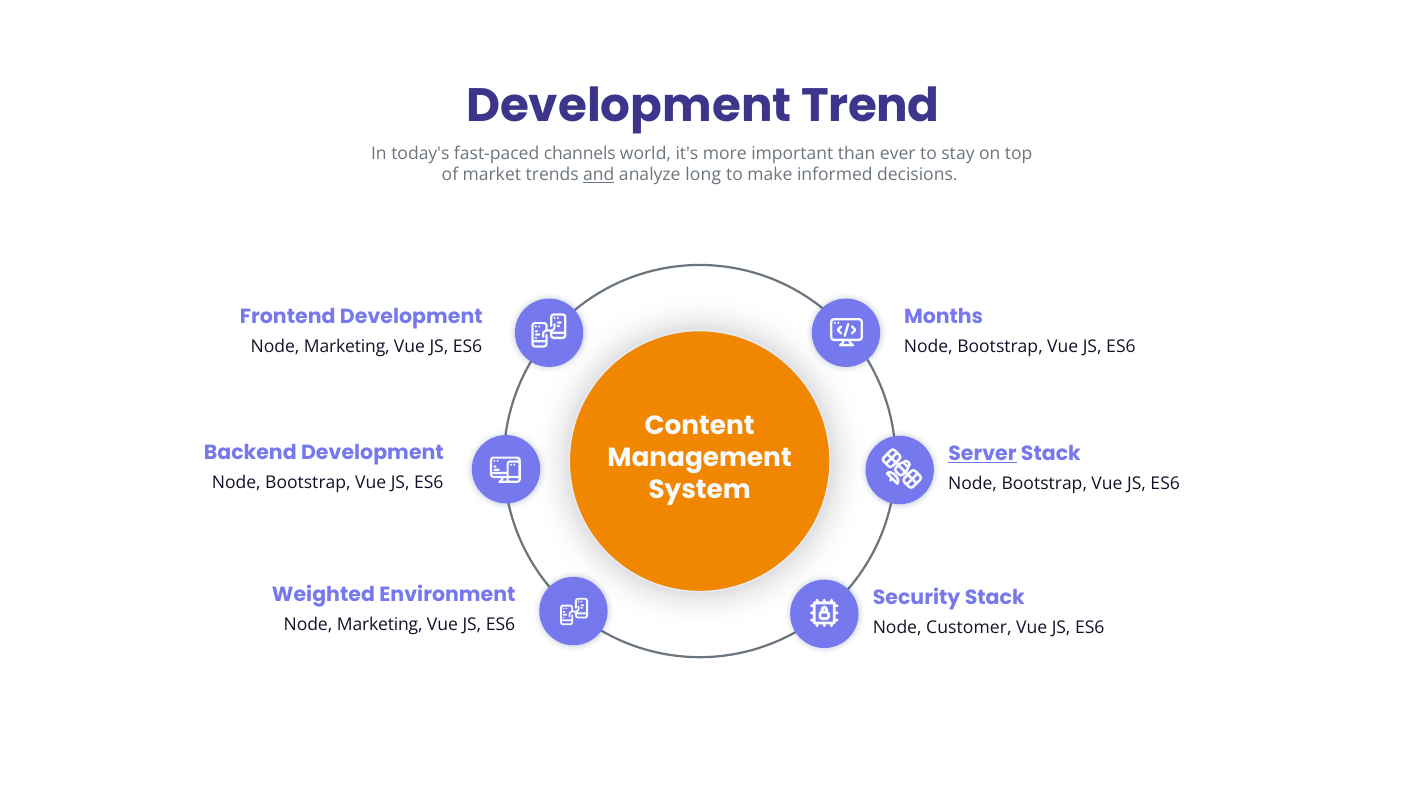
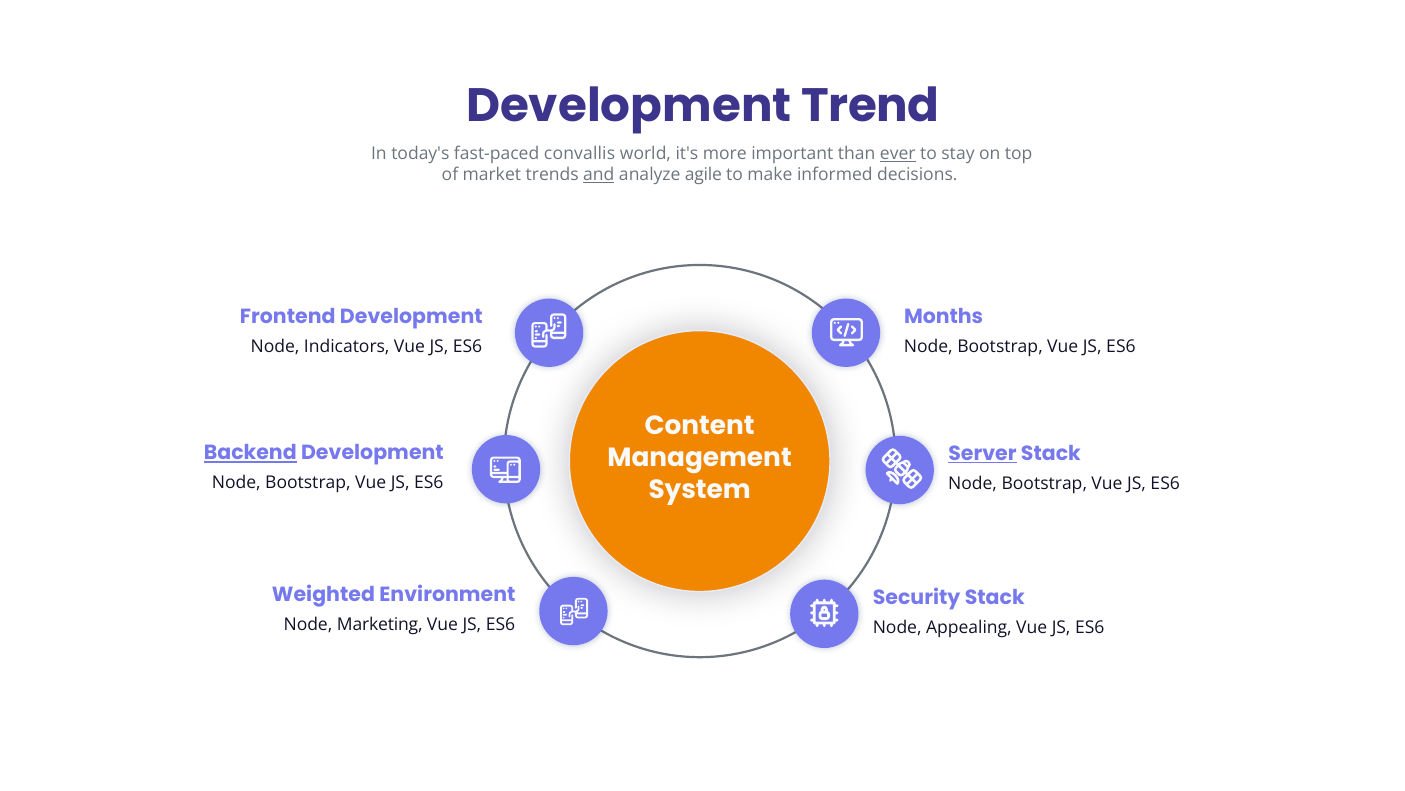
channels: channels -> convallis
ever underline: none -> present
long: long -> agile
Marketing at (347, 346): Marketing -> Indicators
Backend underline: none -> present
Customer: Customer -> Appealing
